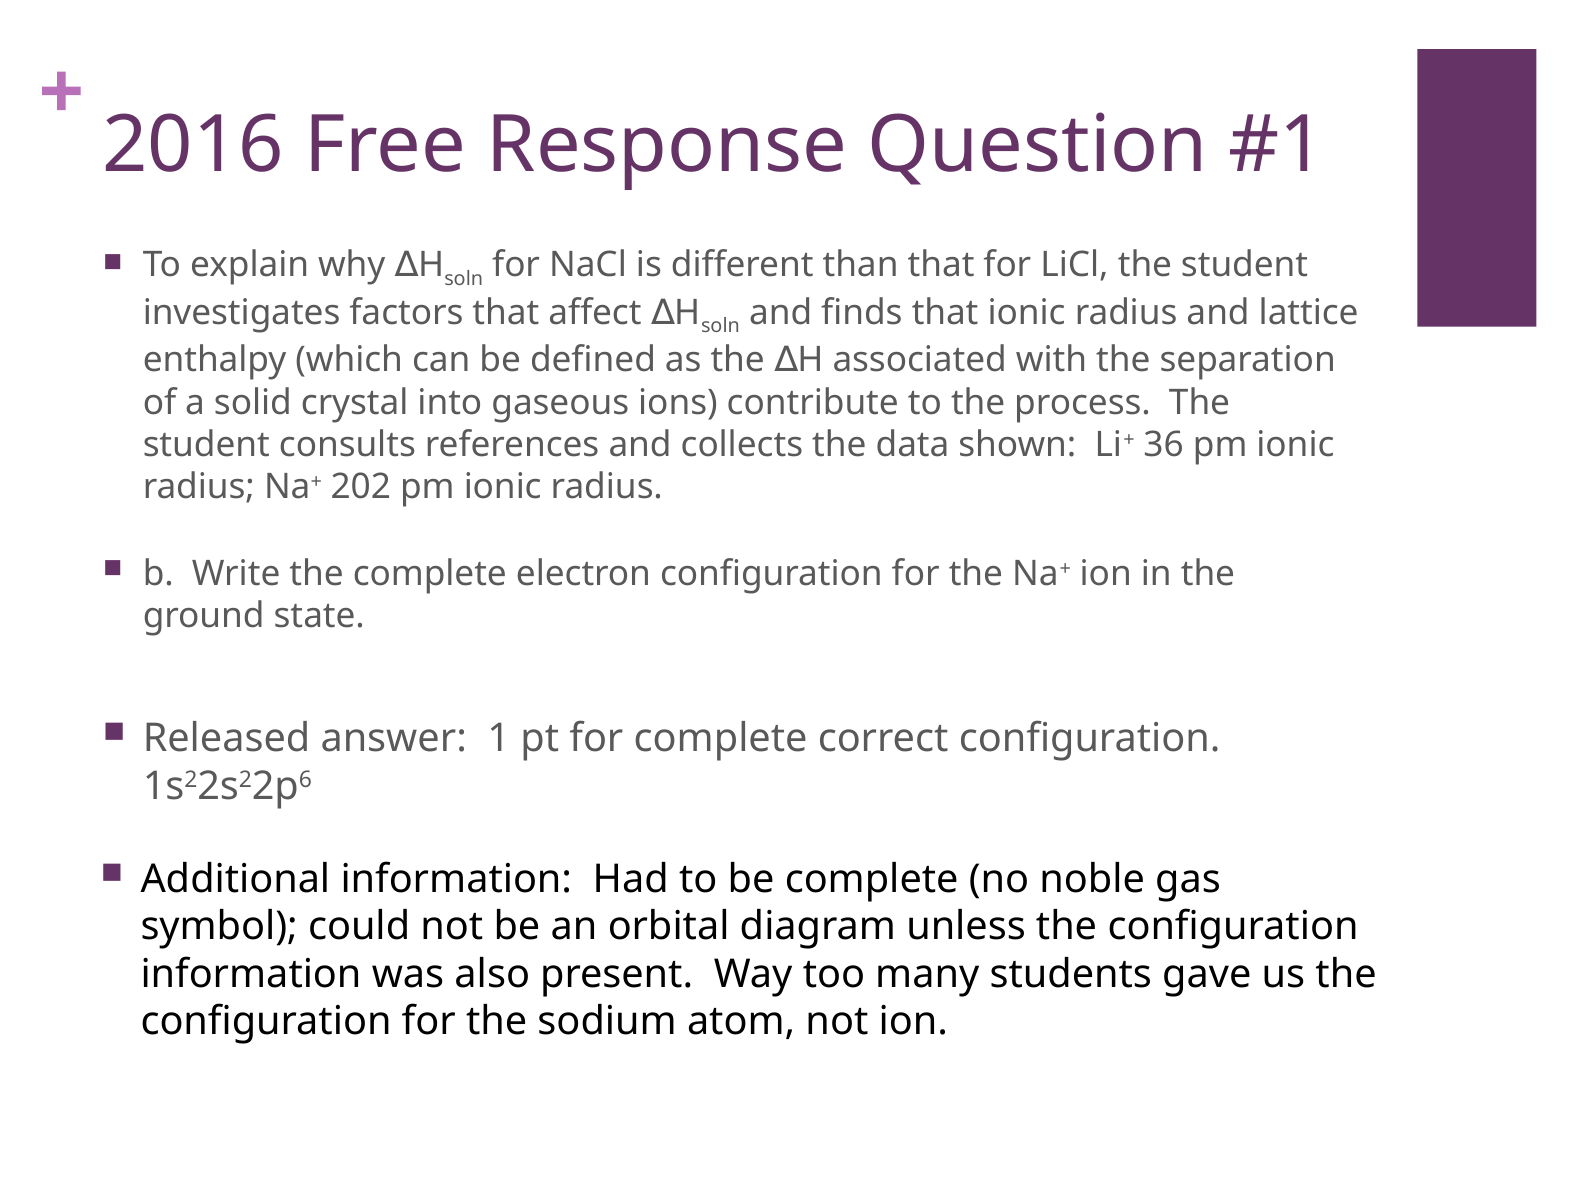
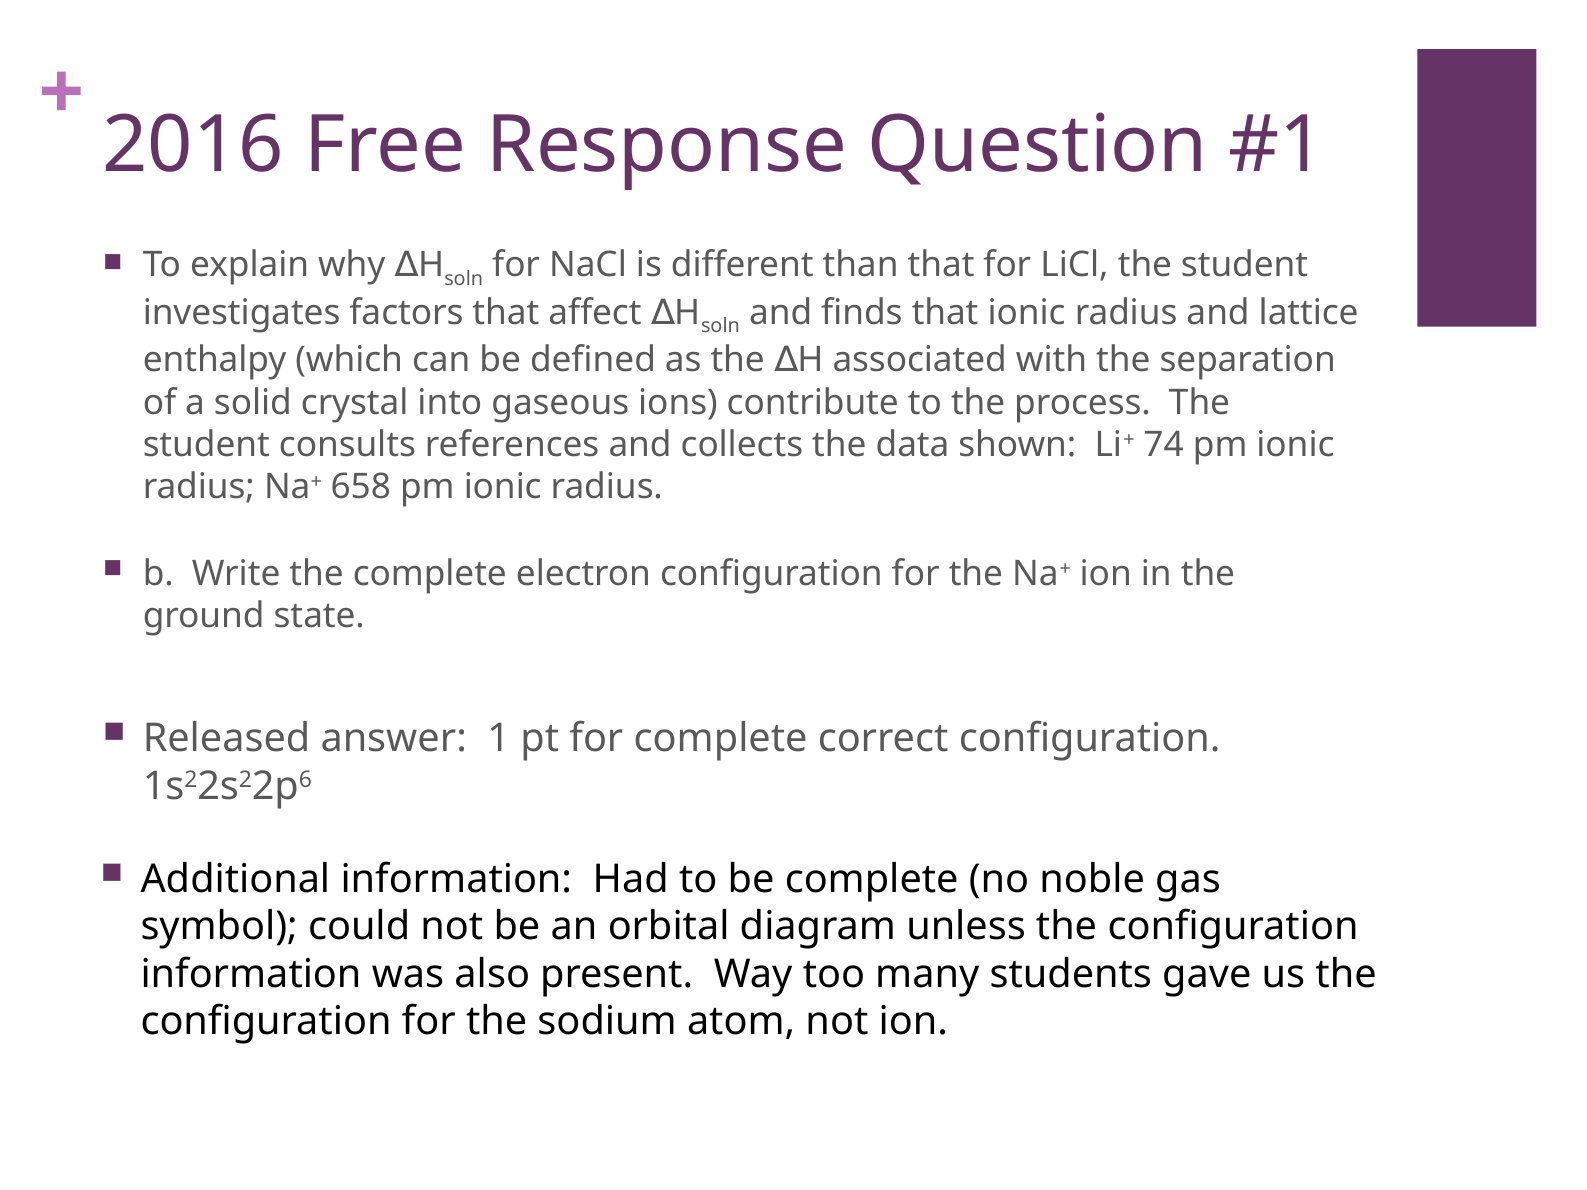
36: 36 -> 74
202: 202 -> 658
